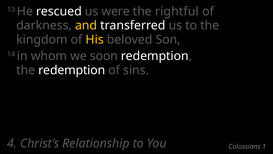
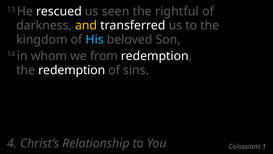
were: were -> seen
His colour: yellow -> light blue
soon: soon -> from
